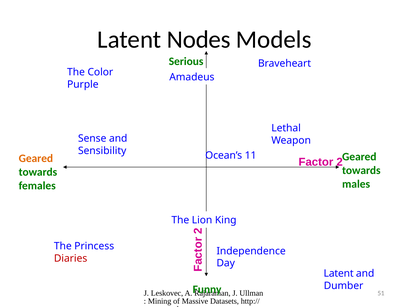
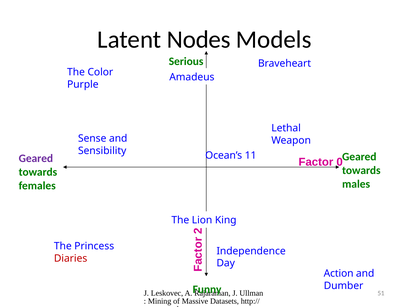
Geared at (36, 158) colour: orange -> purple
Factor 2: 2 -> 0
Latent at (339, 273): Latent -> Action
